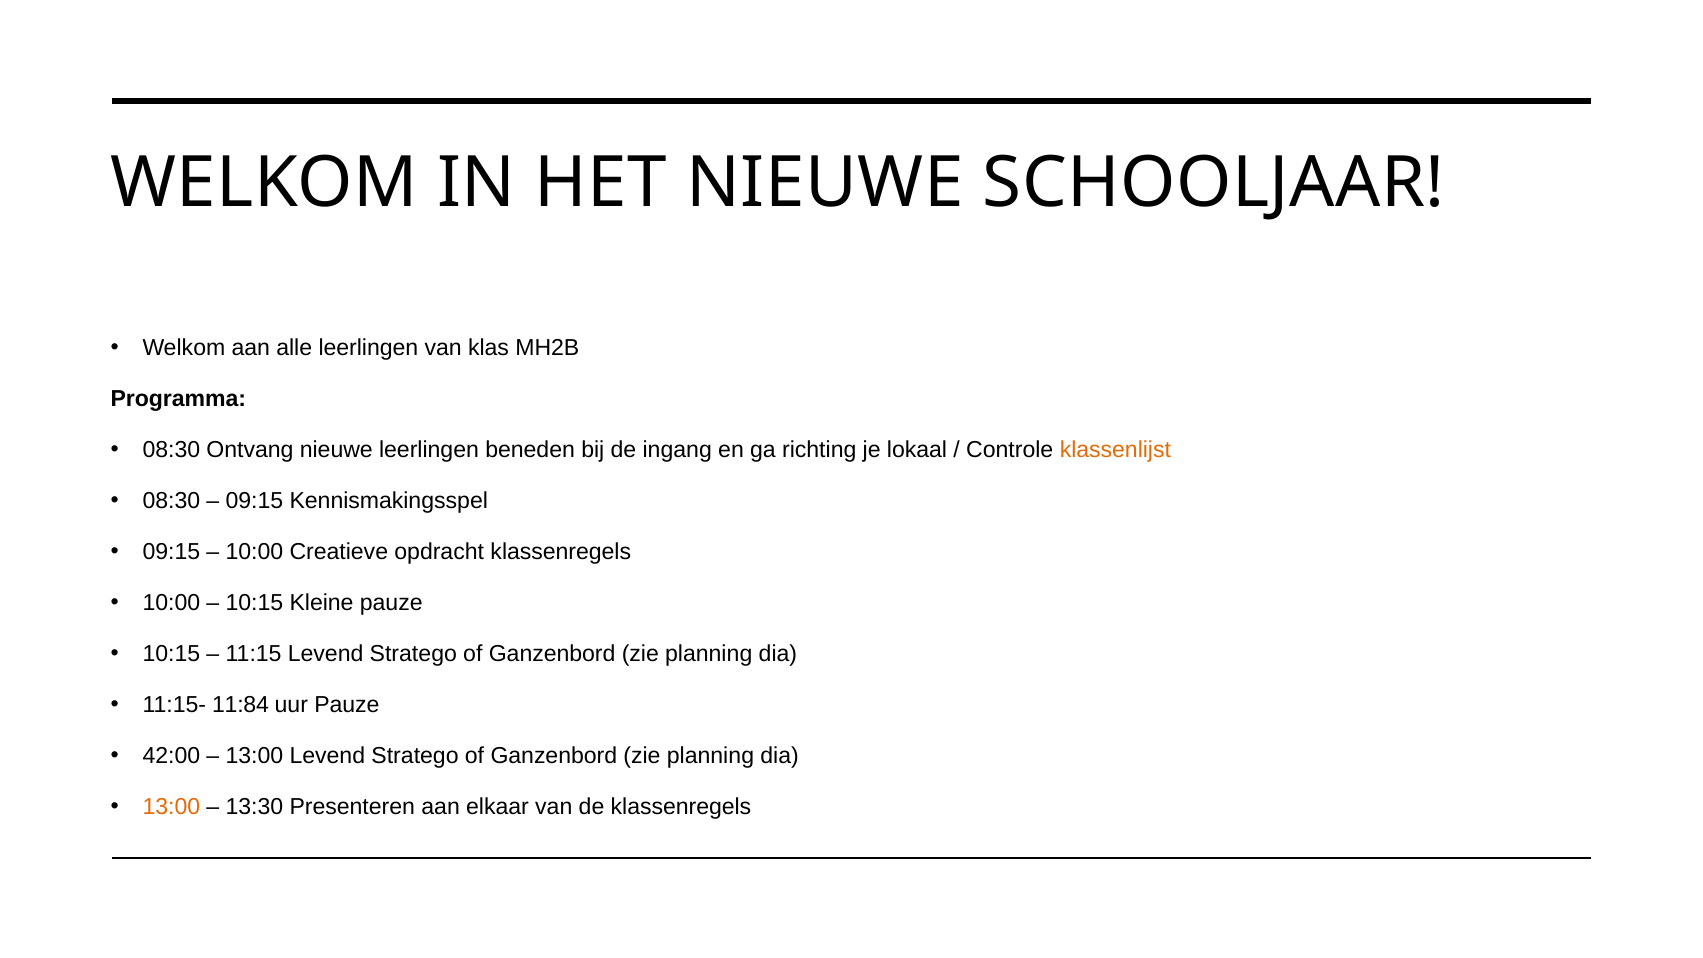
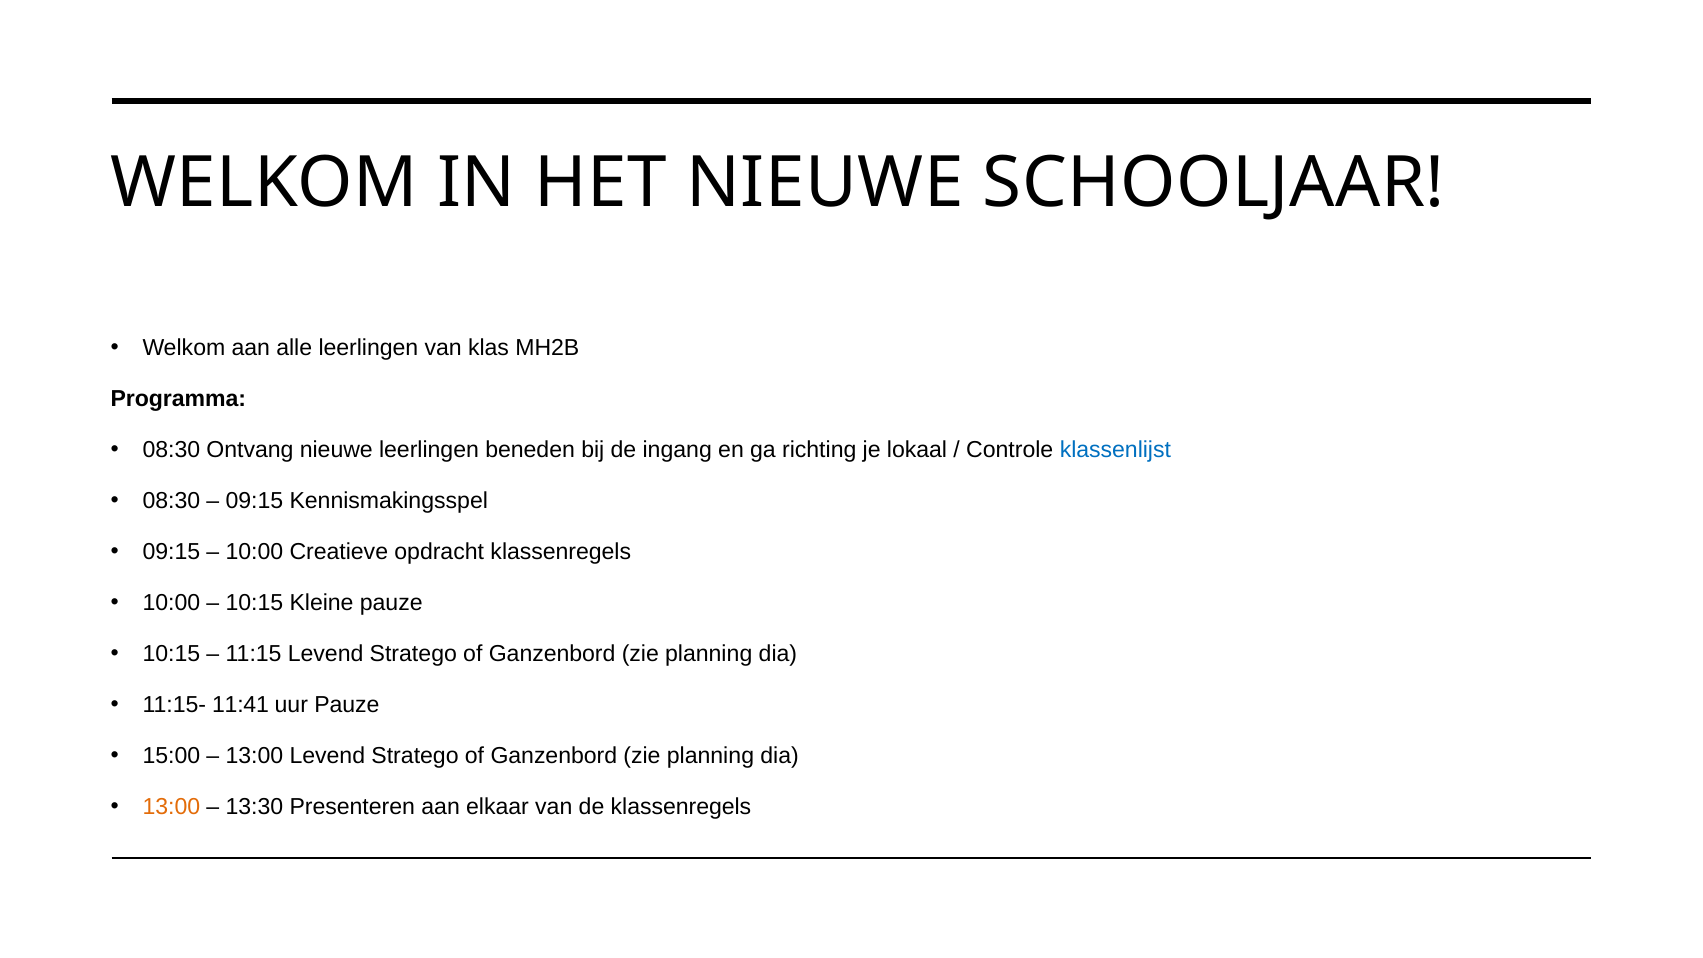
klassenlijst colour: orange -> blue
11:84: 11:84 -> 11:41
42:00: 42:00 -> 15:00
